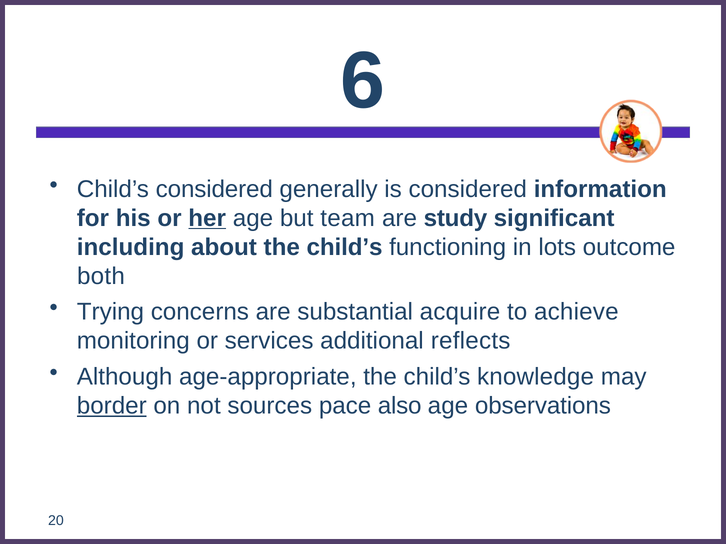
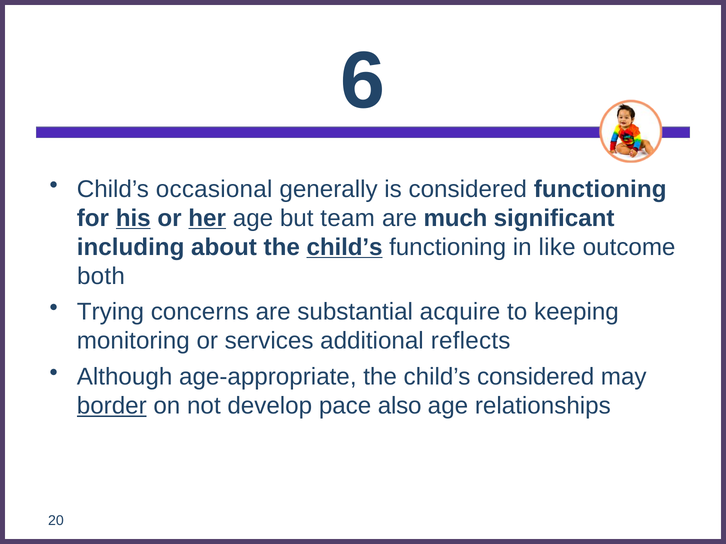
Child’s considered: considered -> occasional
considered information: information -> functioning
his underline: none -> present
study: study -> much
child’s at (345, 247) underline: none -> present
lots: lots -> like
achieve: achieve -> keeping
child’s knowledge: knowledge -> considered
sources: sources -> develop
observations: observations -> relationships
